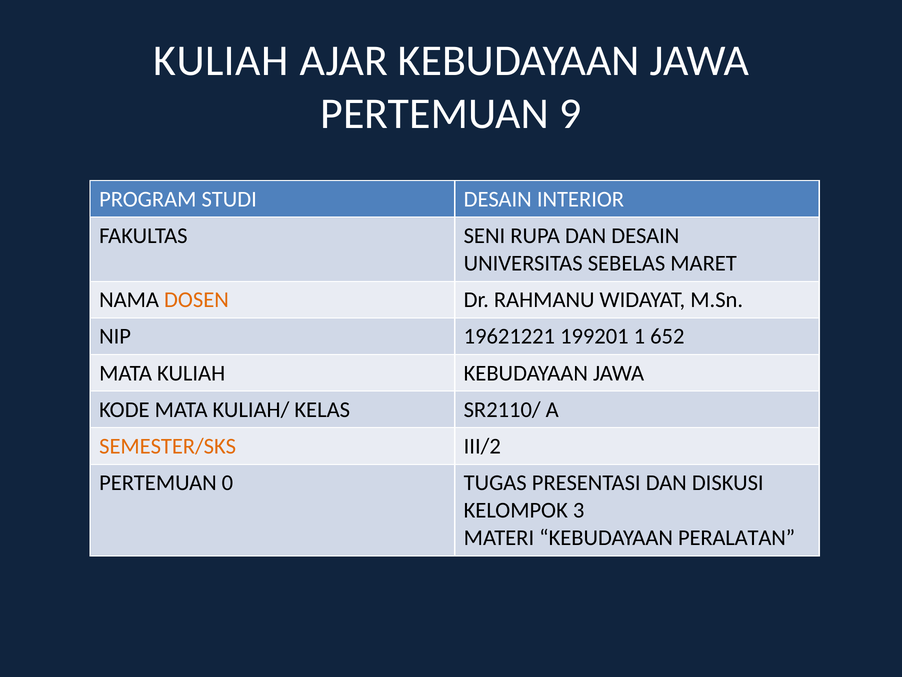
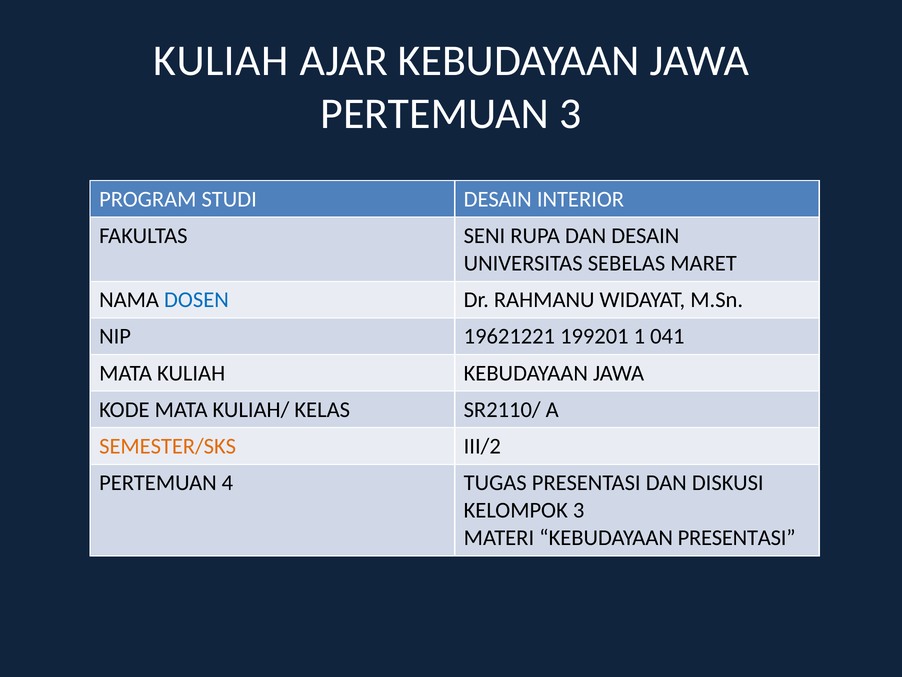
PERTEMUAN 9: 9 -> 3
DOSEN colour: orange -> blue
652: 652 -> 041
0: 0 -> 4
KEBUDAYAAN PERALATAN: PERALATAN -> PRESENTASI
